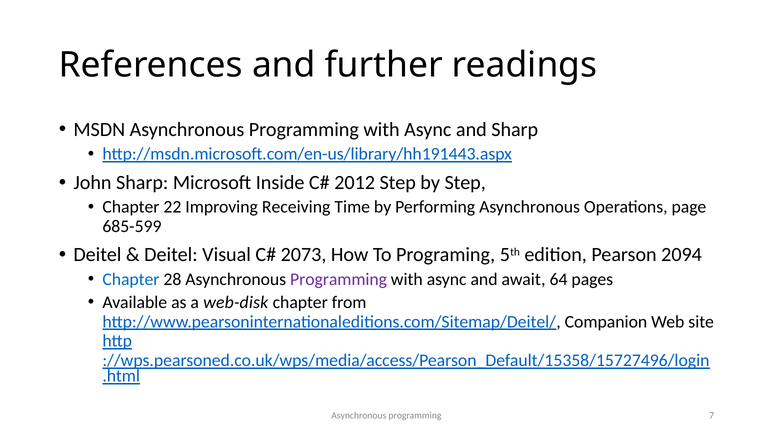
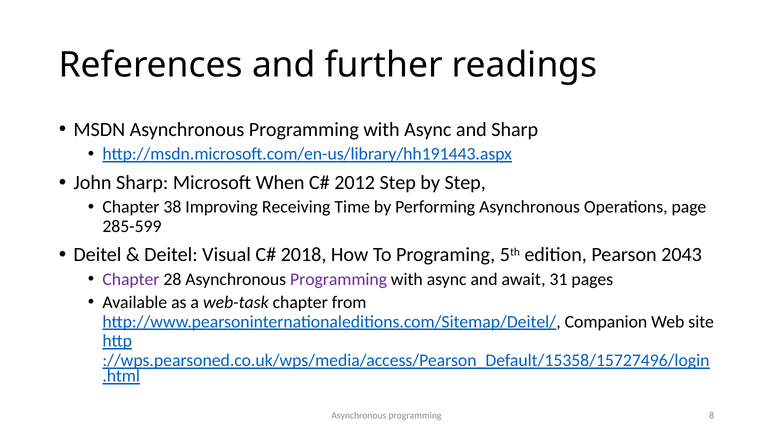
Inside: Inside -> When
22: 22 -> 38
685-599: 685-599 -> 285-599
2073: 2073 -> 2018
2094: 2094 -> 2043
Chapter at (131, 279) colour: blue -> purple
64: 64 -> 31
web-disk: web-disk -> web-task
7: 7 -> 8
